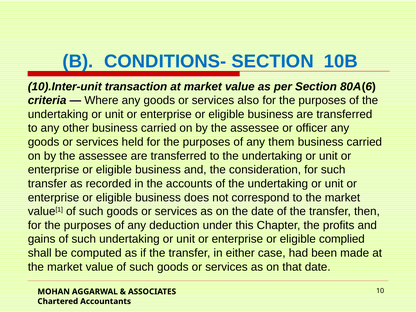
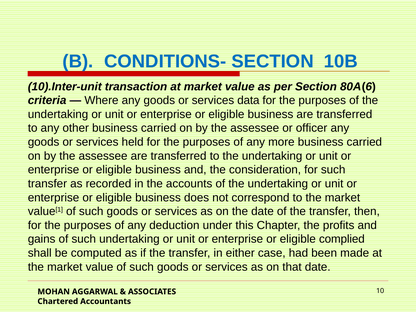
also: also -> data
them: them -> more
